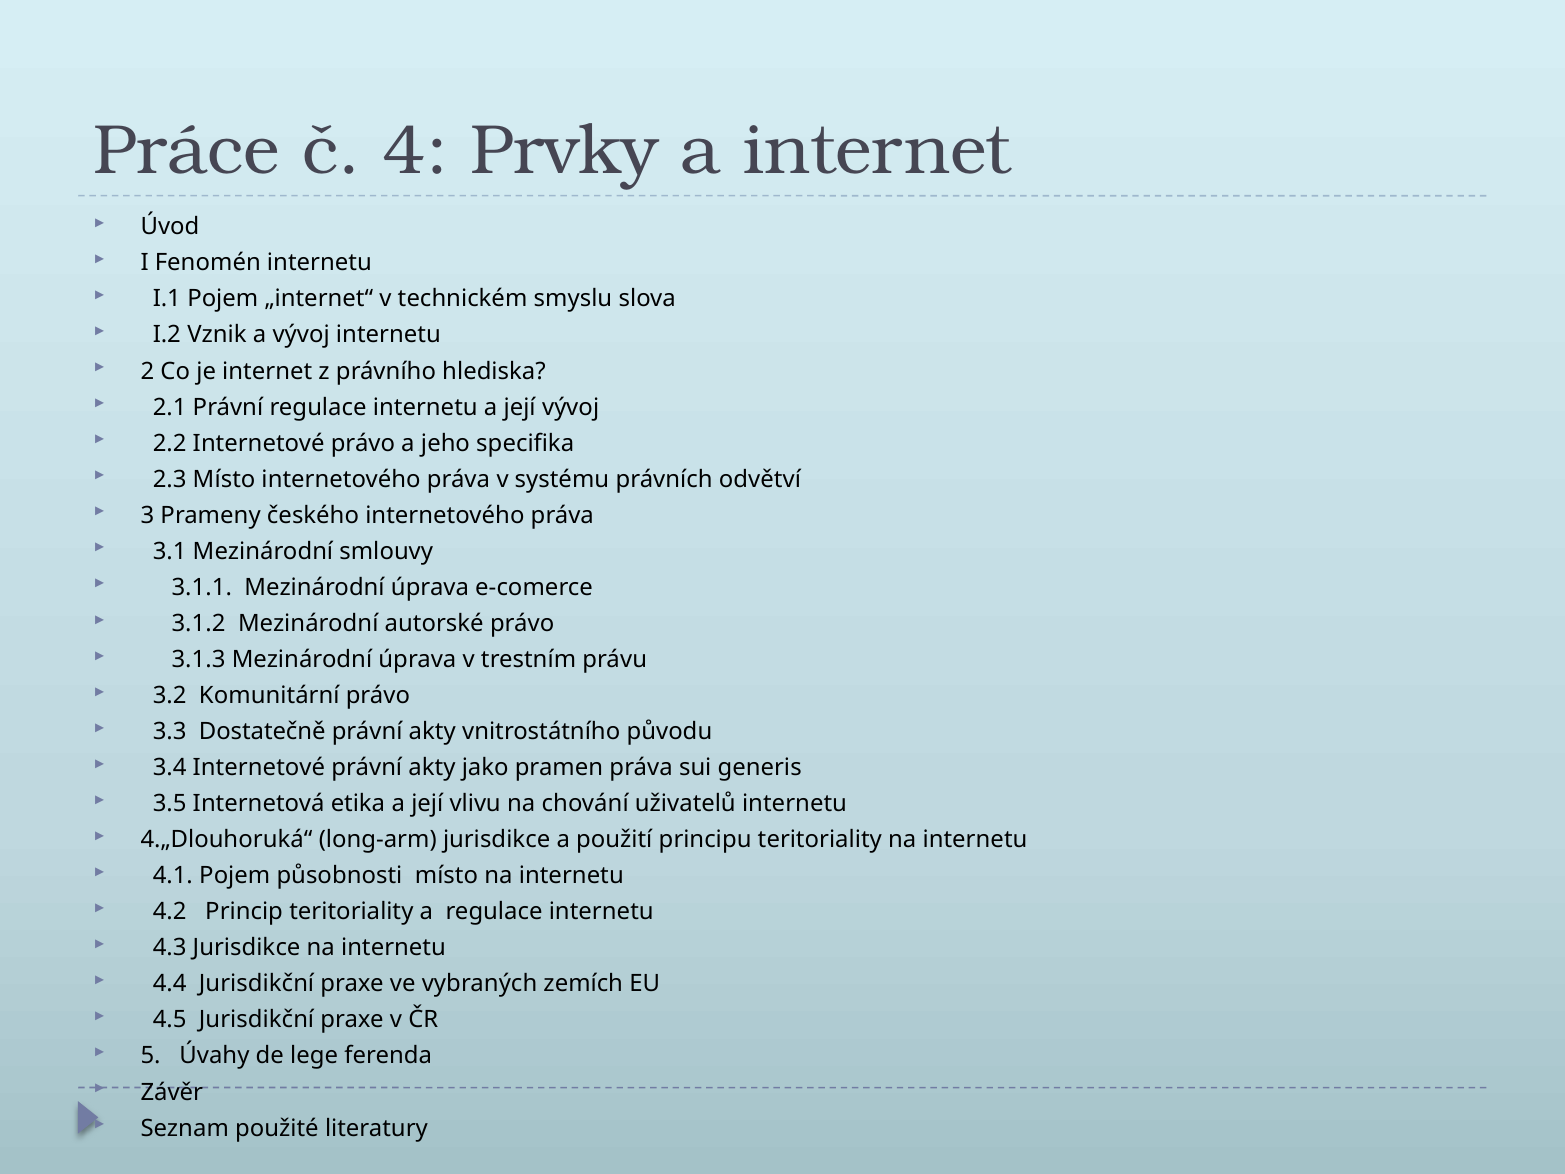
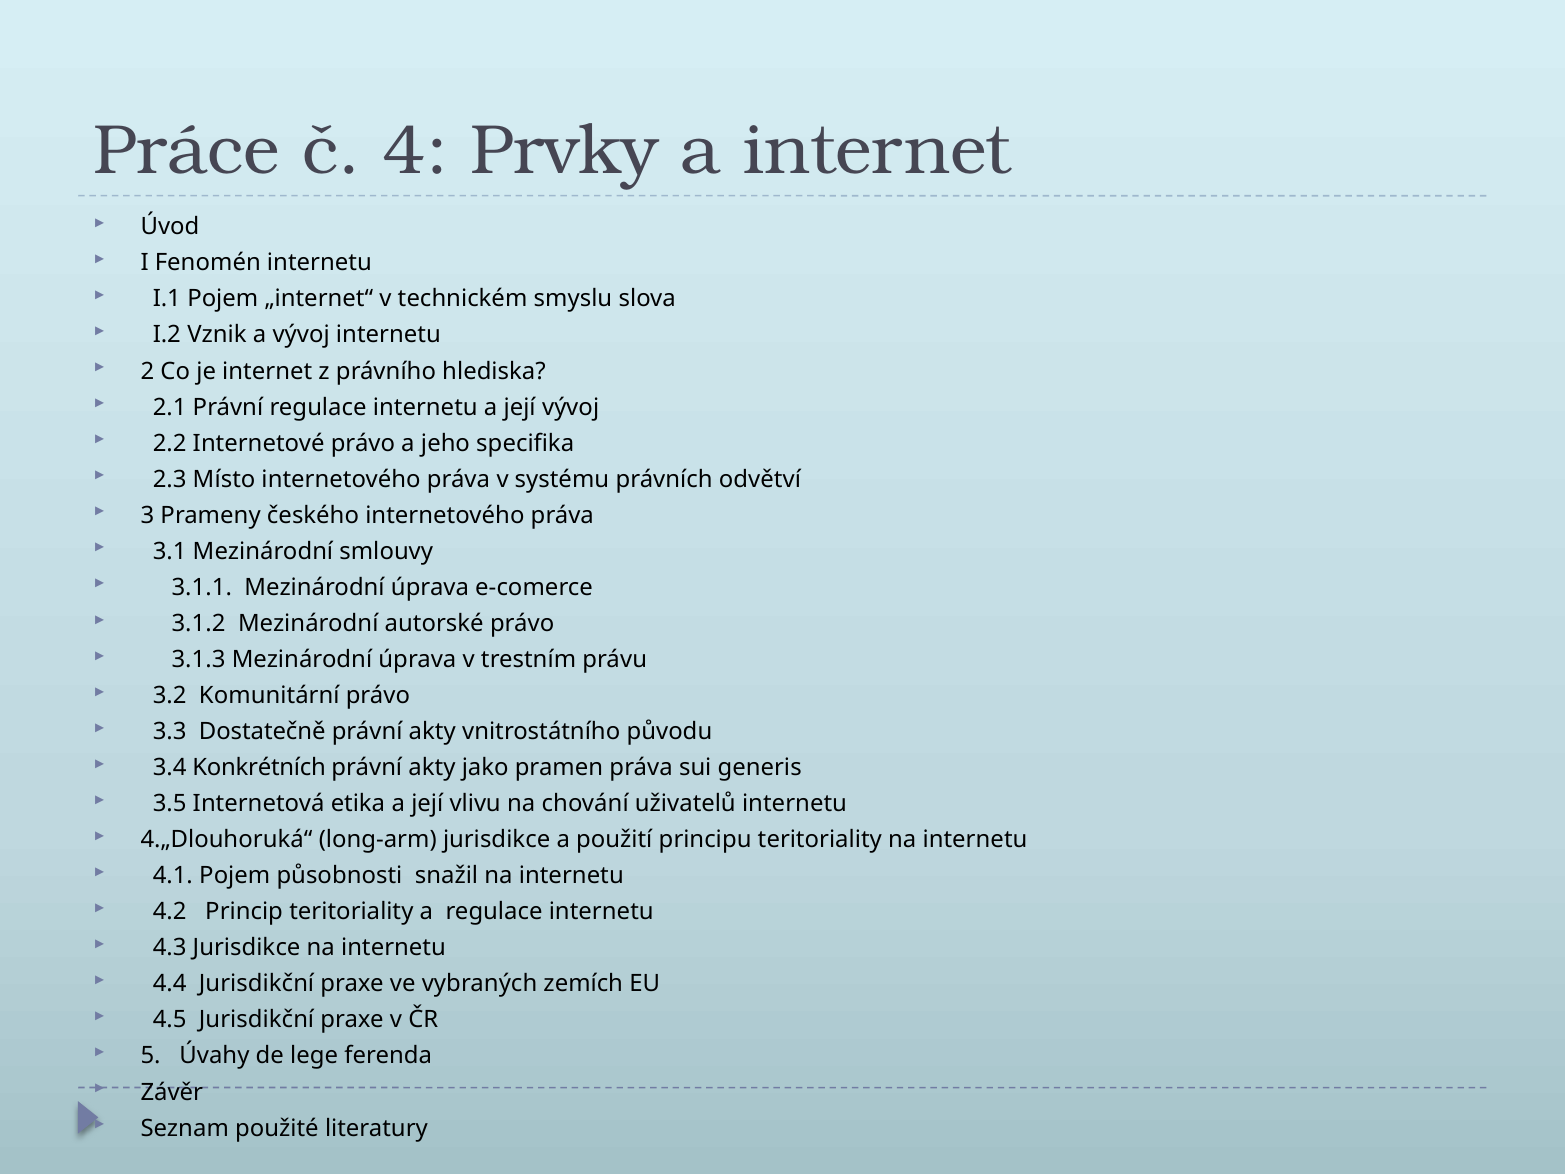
3.4 Internetové: Internetové -> Konkrétních
působnosti místo: místo -> snažil
